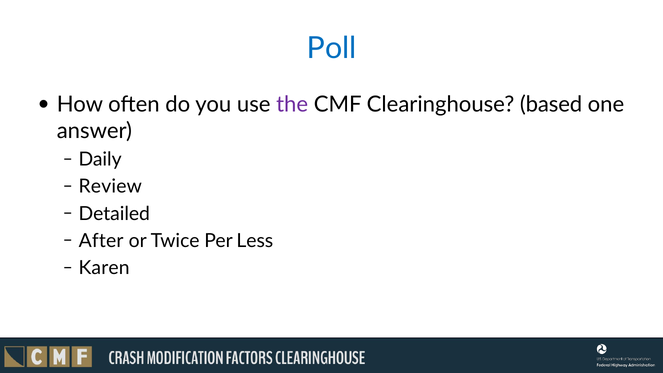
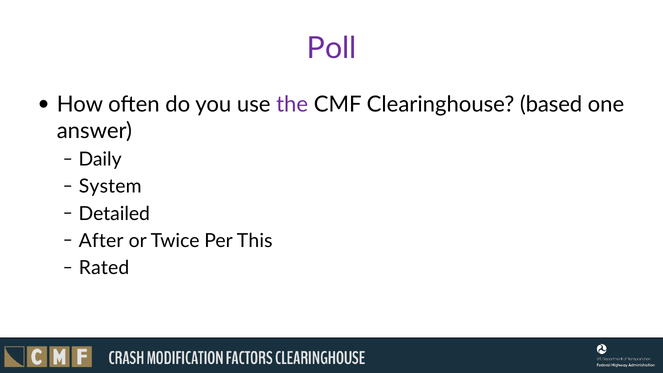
Poll colour: blue -> purple
Review: Review -> System
Less: Less -> This
Karen: Karen -> Rated
